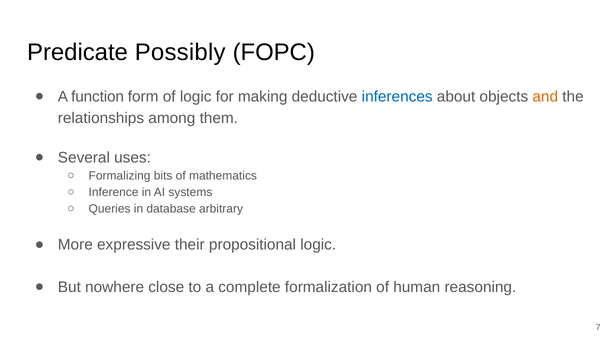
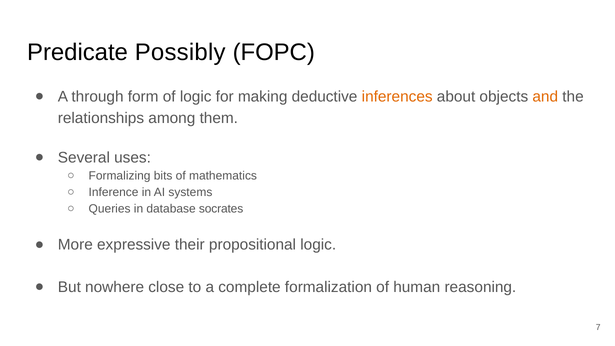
function: function -> through
inferences colour: blue -> orange
arbitrary: arbitrary -> socrates
